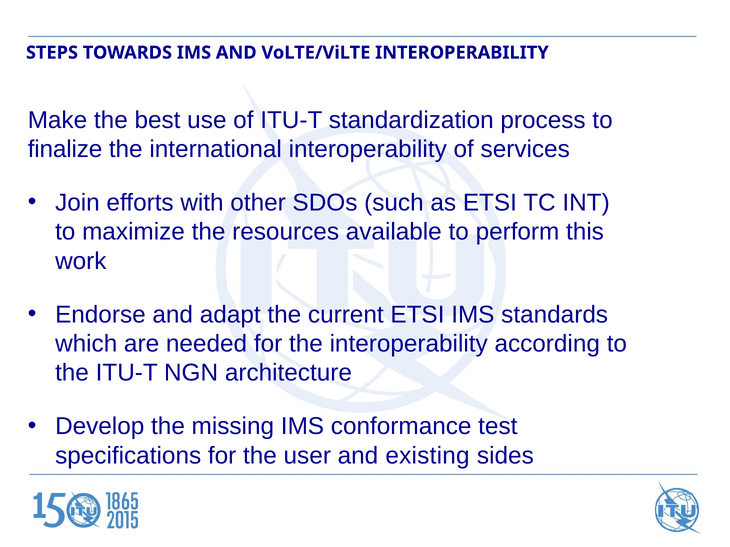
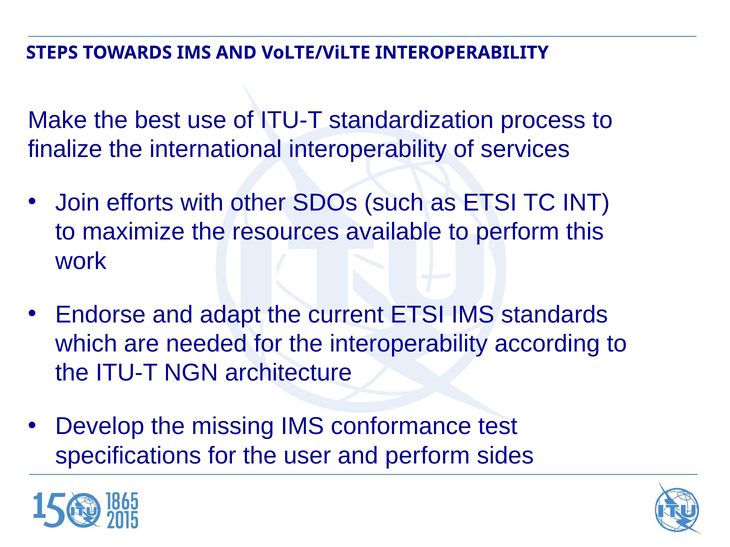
and existing: existing -> perform
